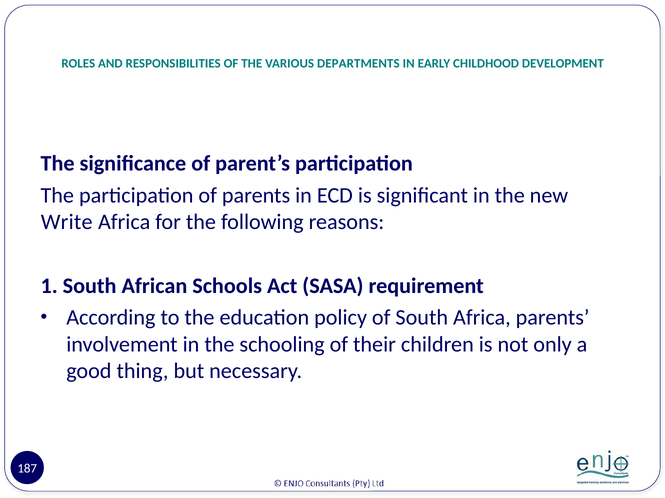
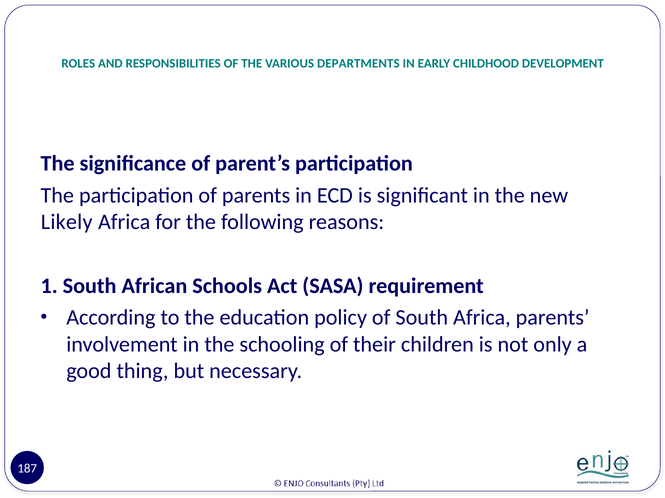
Write: Write -> Likely
